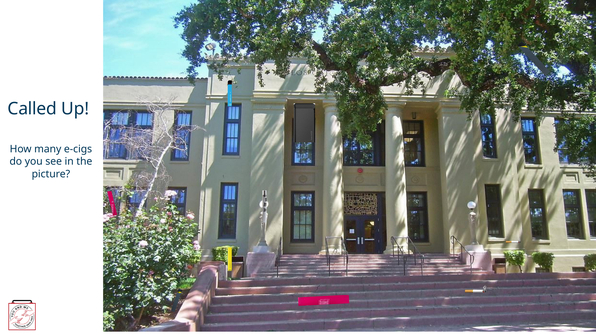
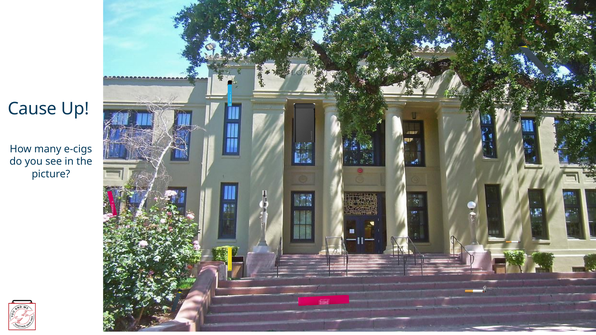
Called: Called -> Cause
